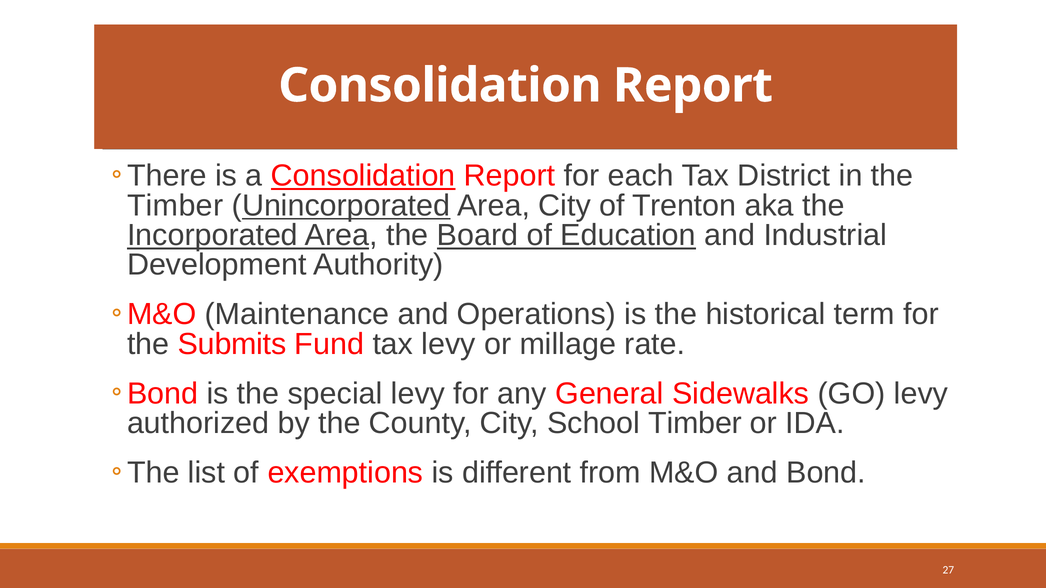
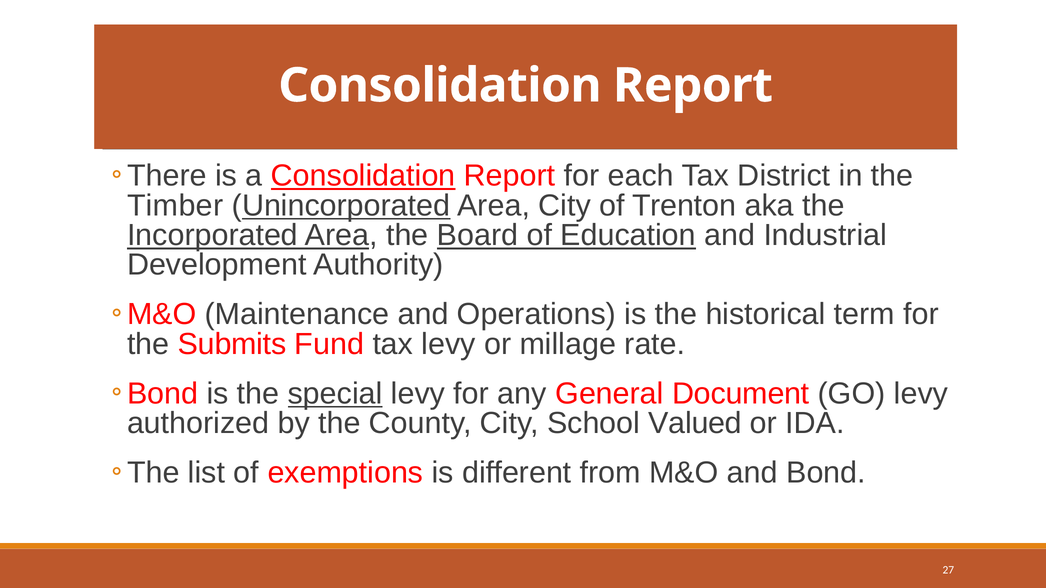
special underline: none -> present
Sidewalks: Sidewalks -> Document
School Timber: Timber -> Valued
